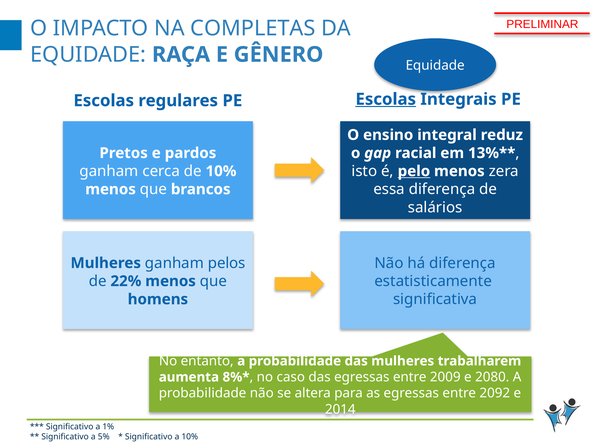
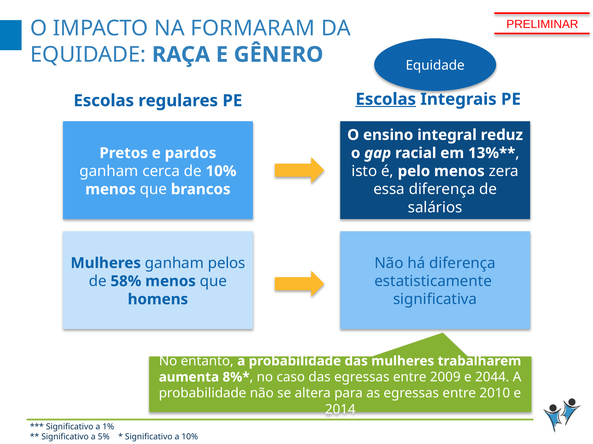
COMPLETAS: COMPLETAS -> FORMARAM
pelo underline: present -> none
22%: 22% -> 58%
2080: 2080 -> 2044
2092: 2092 -> 2010
